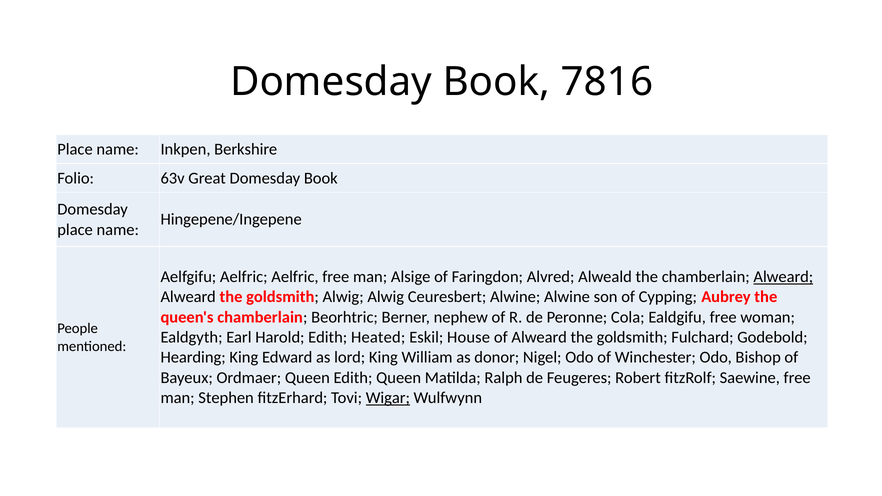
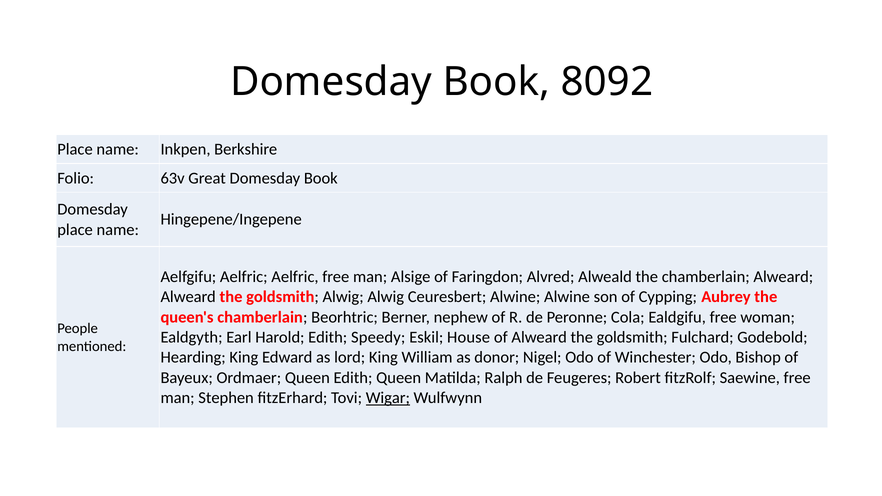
7816: 7816 -> 8092
Alweard at (783, 277) underline: present -> none
Heated: Heated -> Speedy
